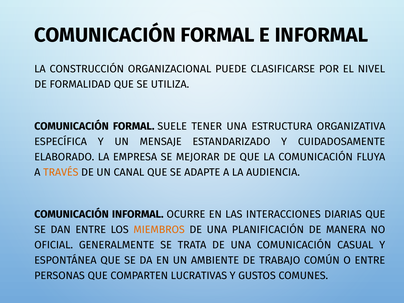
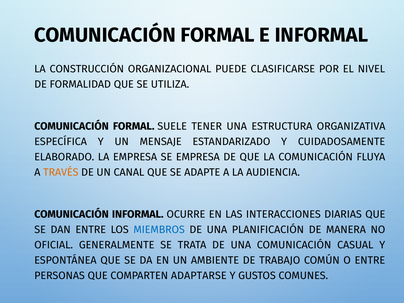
SE MEJORAR: MEJORAR -> EMPRESA
MIEMBROS colour: orange -> blue
LUCRATIVAS: LUCRATIVAS -> ADAPTARSE
